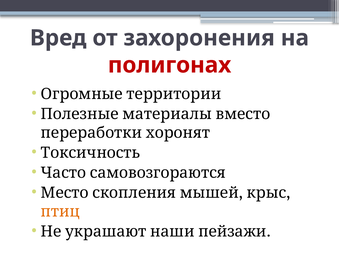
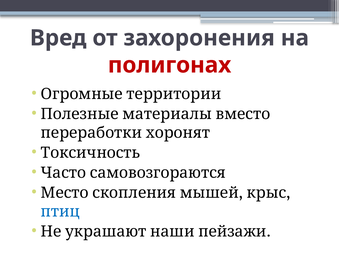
птиц colour: orange -> blue
